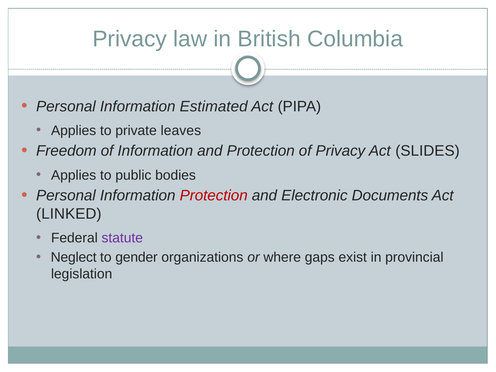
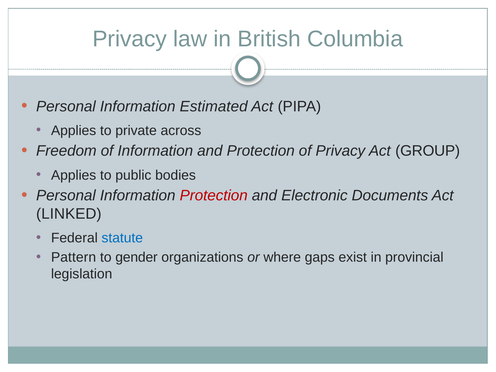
leaves: leaves -> across
SLIDES: SLIDES -> GROUP
statute colour: purple -> blue
Neglect: Neglect -> Pattern
